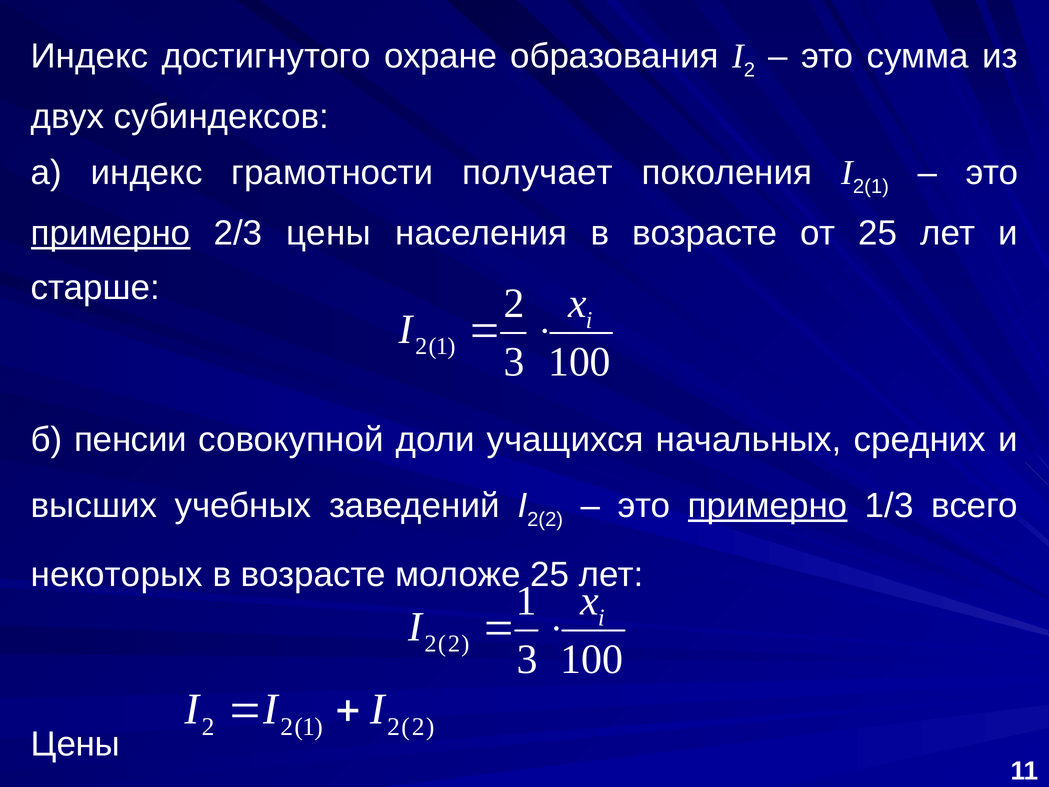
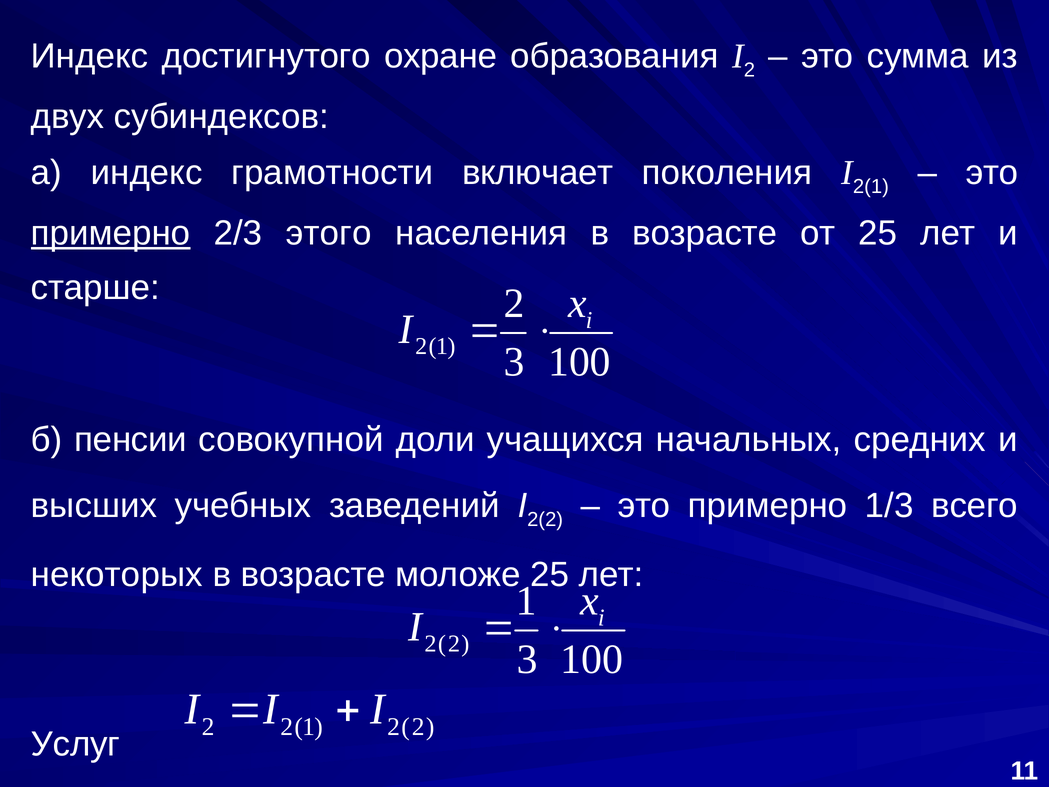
получает: получает -> включает
2/3 цены: цены -> этого
примерно at (768, 506) underline: present -> none
Цены at (75, 744): Цены -> Услуг
